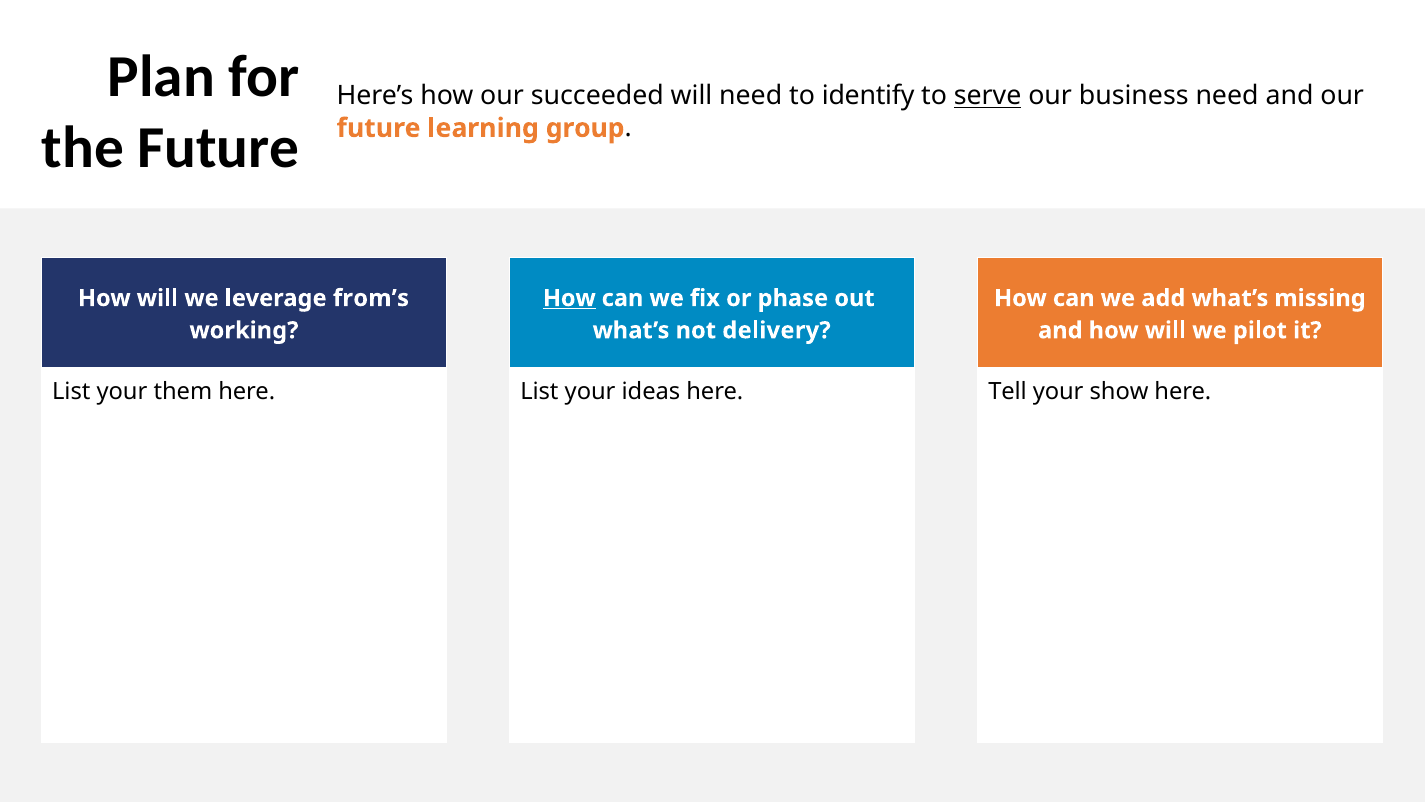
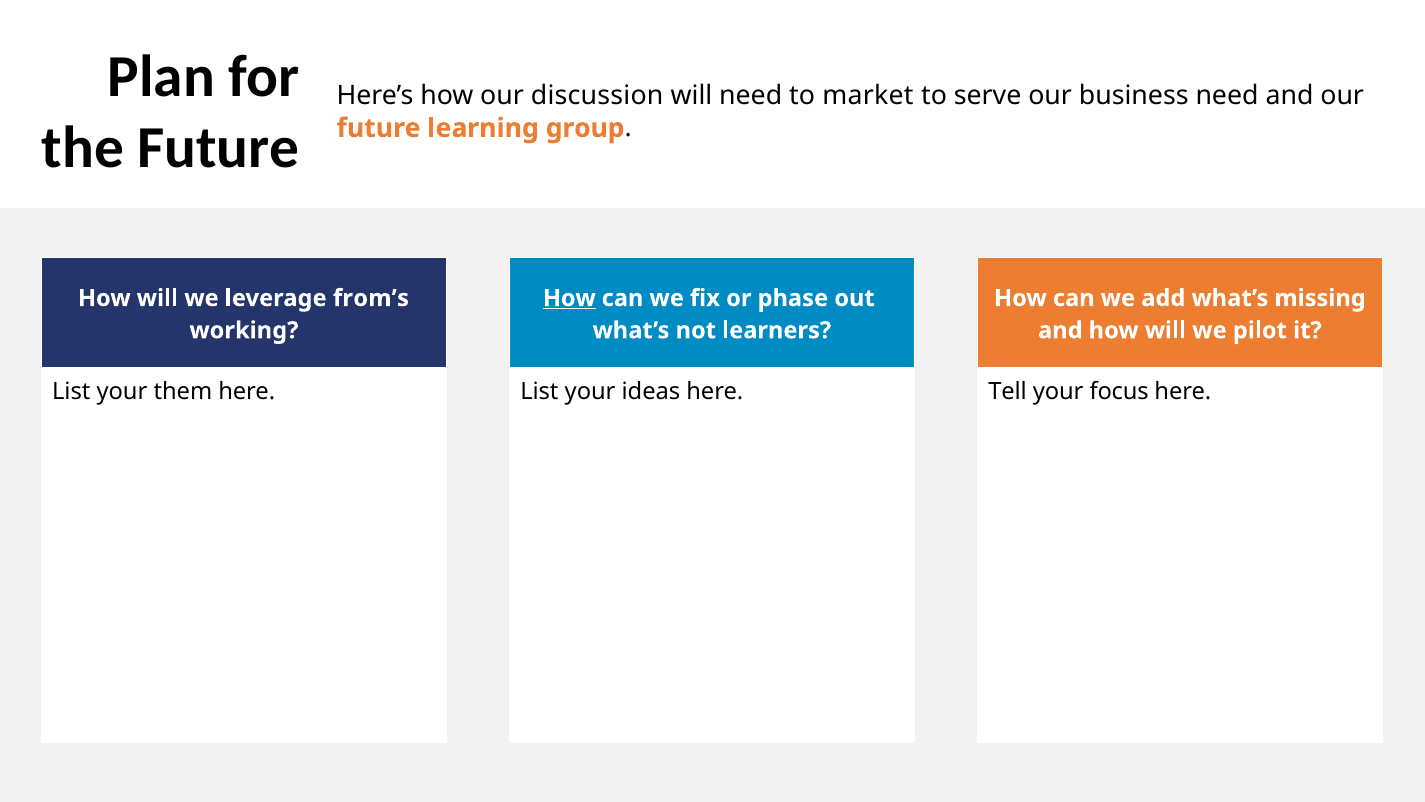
succeeded: succeeded -> discussion
identify: identify -> market
serve underline: present -> none
delivery: delivery -> learners
show: show -> focus
